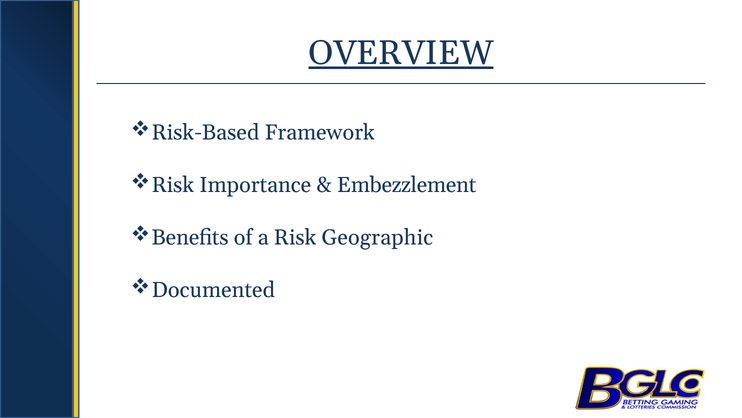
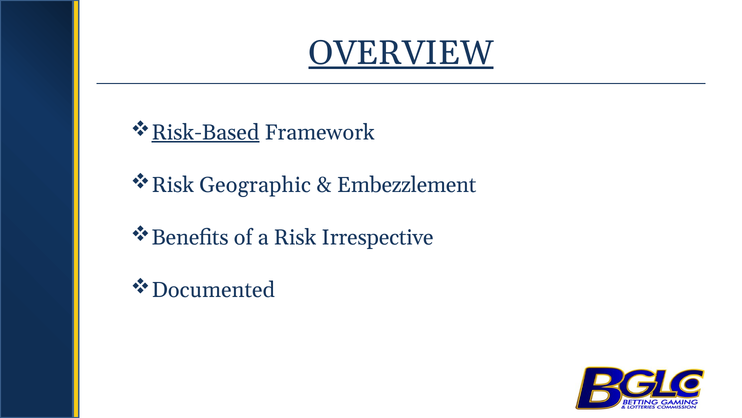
Risk-Based underline: none -> present
Importance: Importance -> Geographic
Geographic: Geographic -> Irrespective
